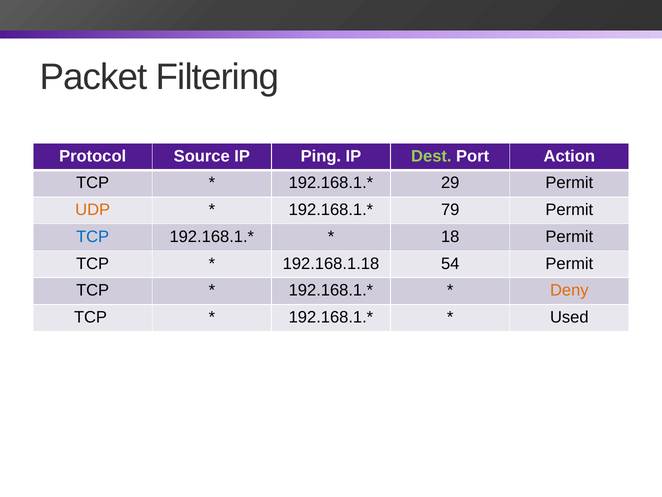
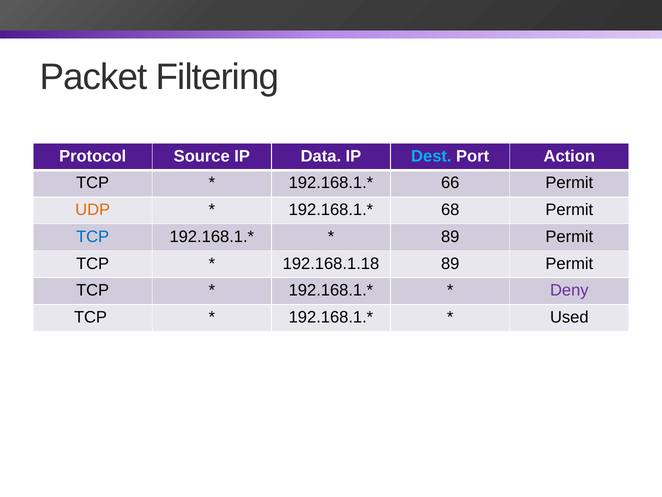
Ping: Ping -> Data
Dest colour: light green -> light blue
29: 29 -> 66
79: 79 -> 68
18 at (450, 236): 18 -> 89
192.168.1.18 54: 54 -> 89
Deny colour: orange -> purple
